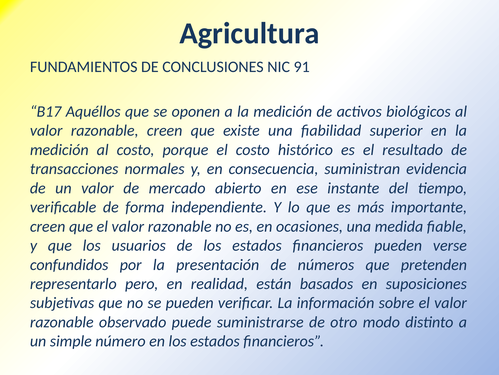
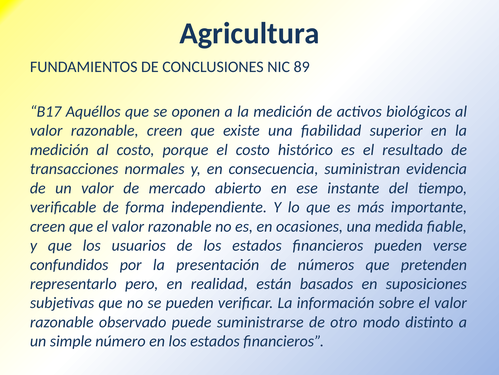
91: 91 -> 89
